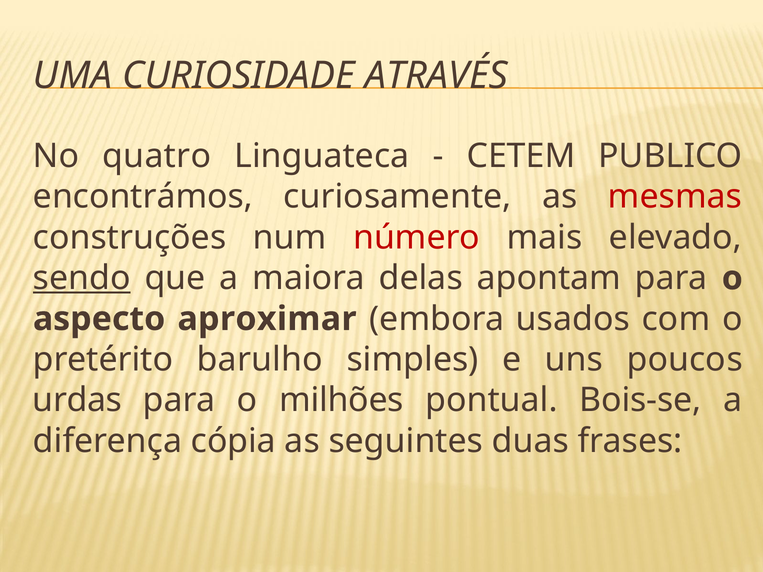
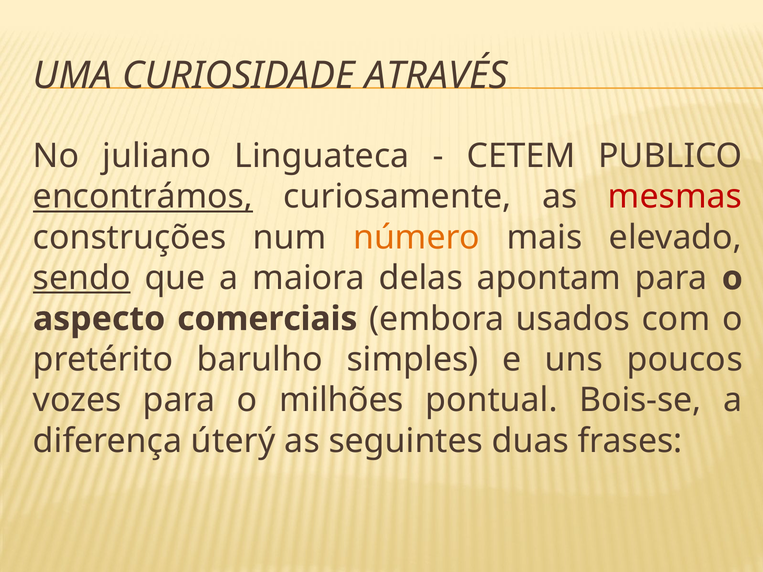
quatro: quatro -> juliano
encontrámos underline: none -> present
número colour: red -> orange
aproximar: aproximar -> comerciais
urdas: urdas -> vozes
cópia: cópia -> úterý
